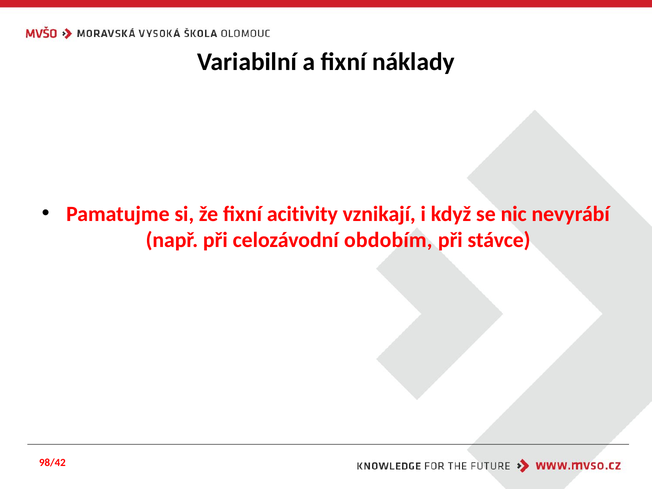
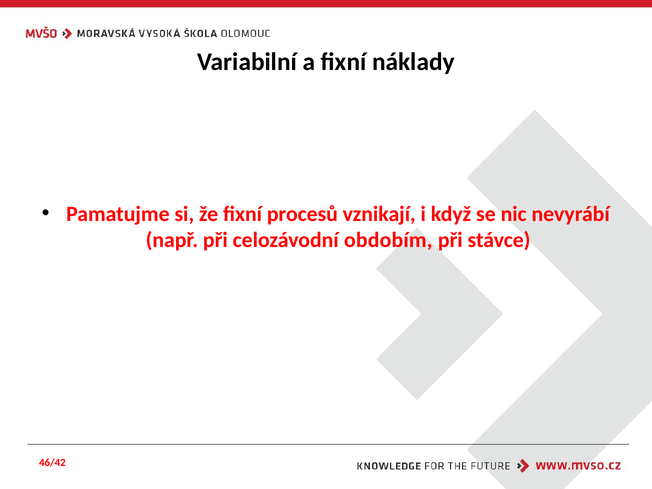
acitivity: acitivity -> procesů
98/42: 98/42 -> 46/42
